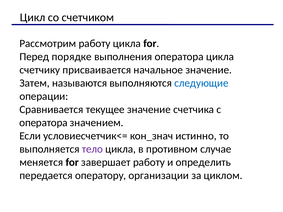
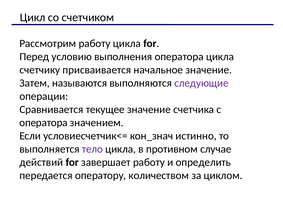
порядке: порядке -> условию
следующие colour: blue -> purple
меняется: меняется -> действий
организации: организации -> количеством
